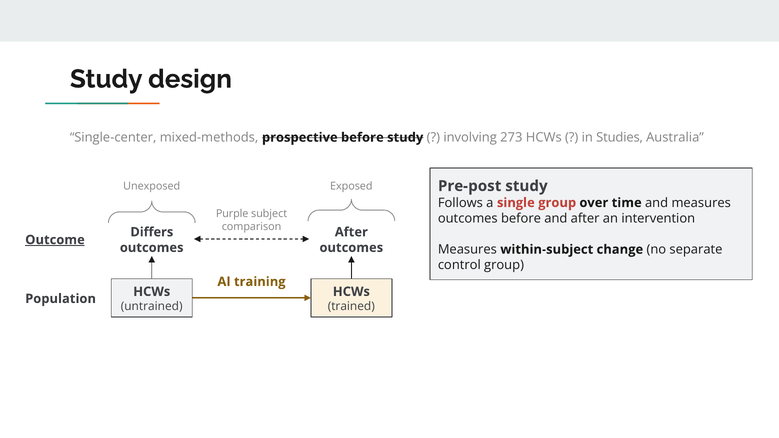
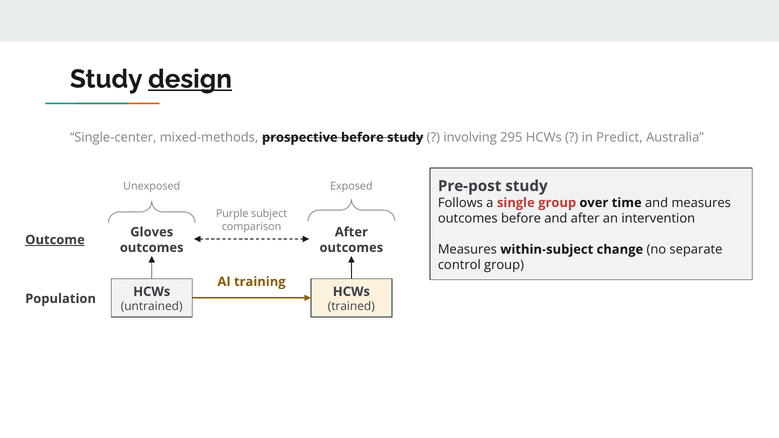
design underline: none -> present
273: 273 -> 295
Studies: Studies -> Predict
Differs: Differs -> Gloves
